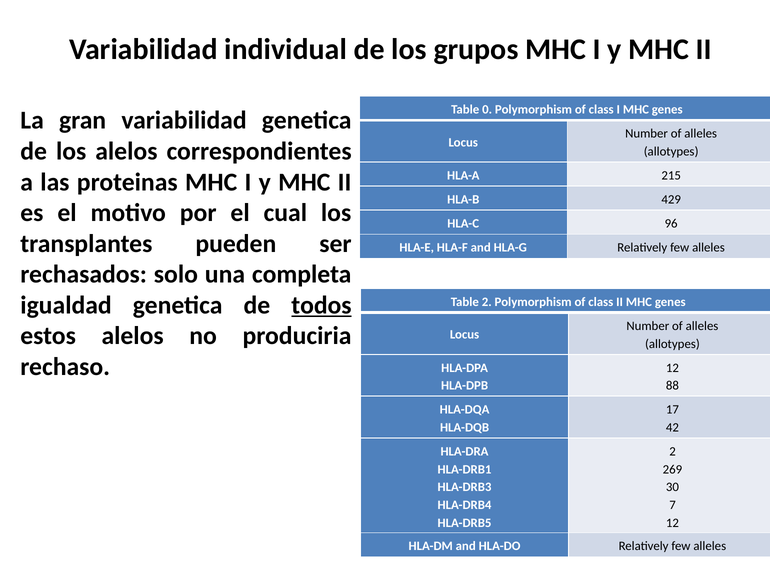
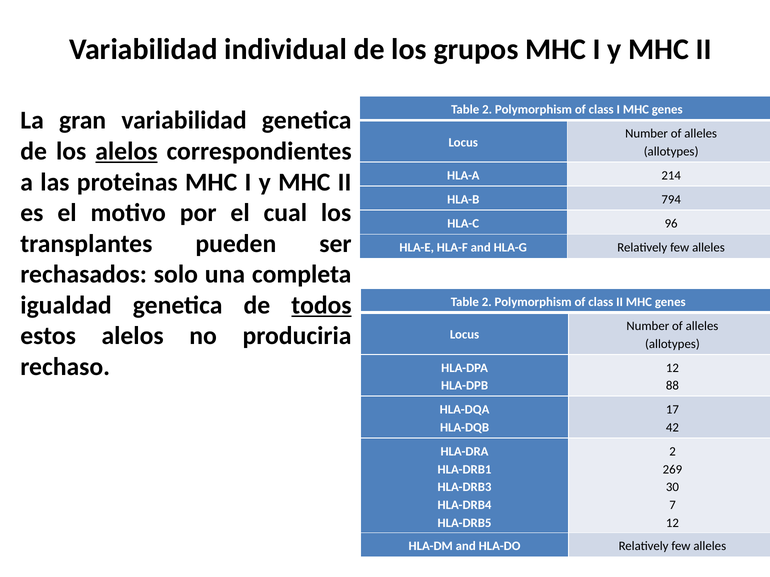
0 at (487, 110): 0 -> 2
alelos at (126, 151) underline: none -> present
215: 215 -> 214
429: 429 -> 794
